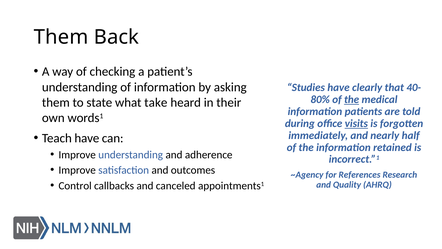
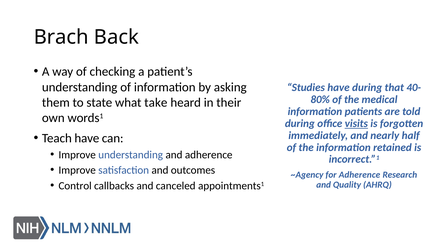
Them at (61, 37): Them -> Brach
have clearly: clearly -> during
the at (352, 99) underline: present -> none
for References: References -> Adherence
